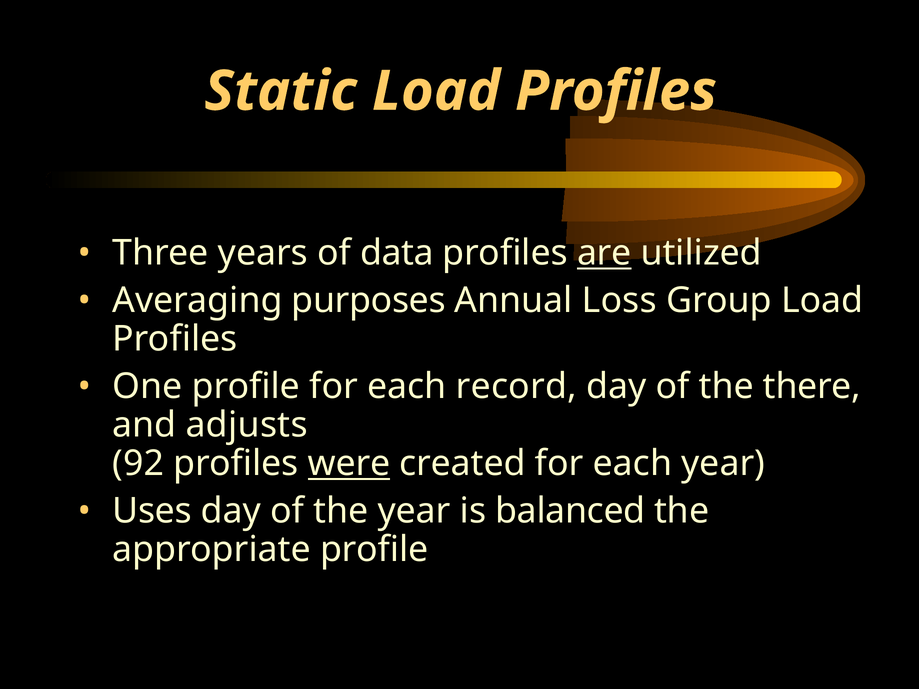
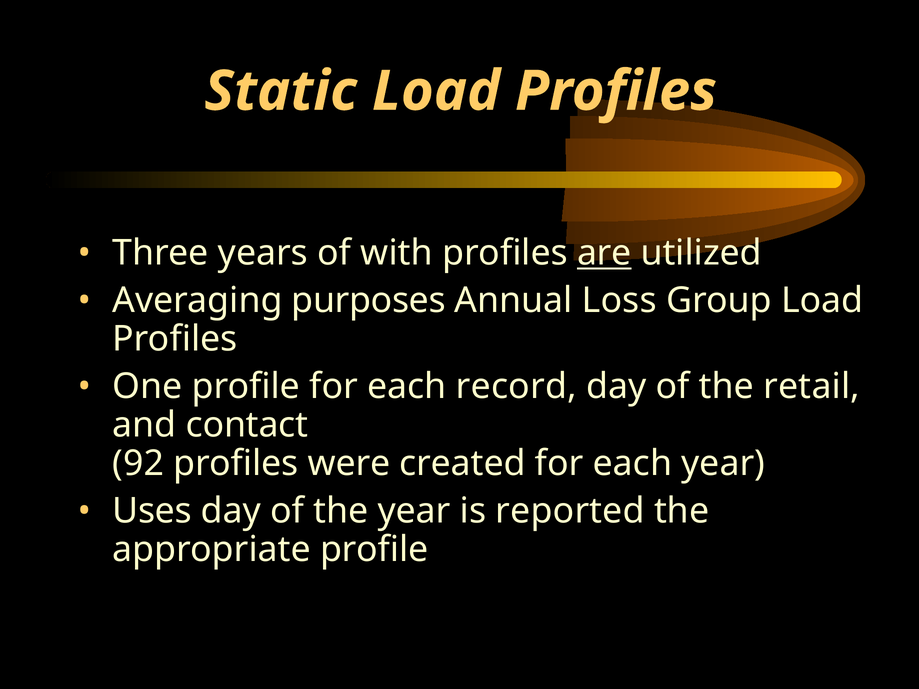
data: data -> with
there: there -> retail
adjusts: adjusts -> contact
were underline: present -> none
balanced: balanced -> reported
